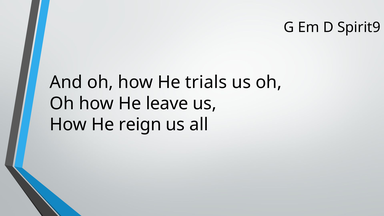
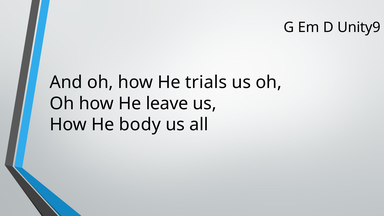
Spirit9: Spirit9 -> Unity9
reign: reign -> body
